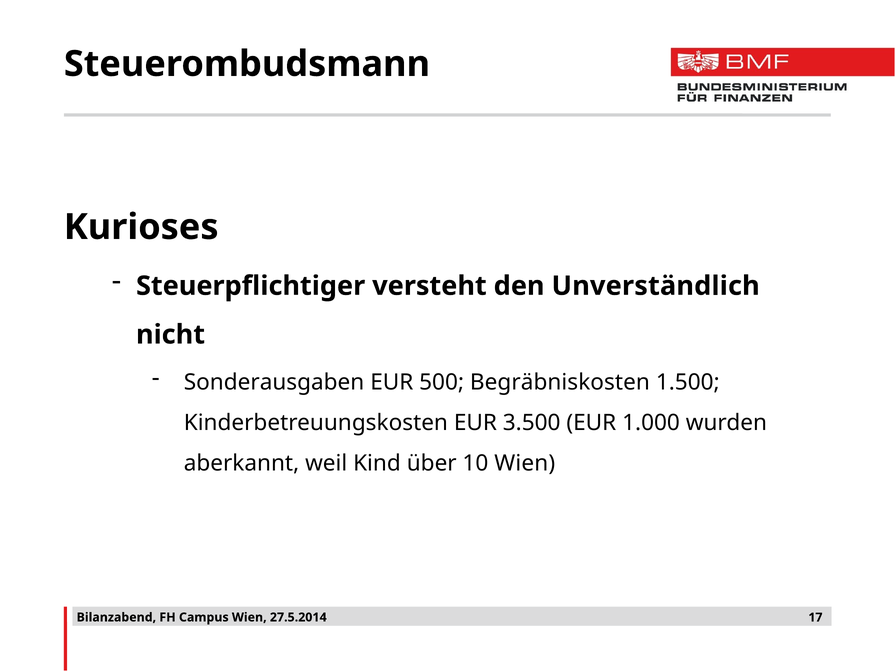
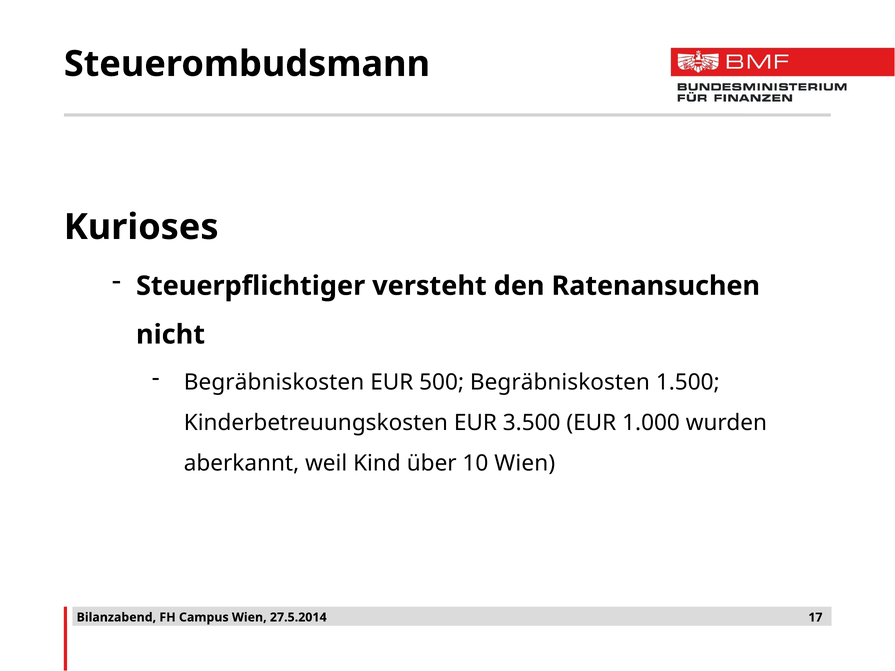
Unverständlich: Unverständlich -> Ratenansuchen
Sonderausgaben at (274, 382): Sonderausgaben -> Begräbniskosten
